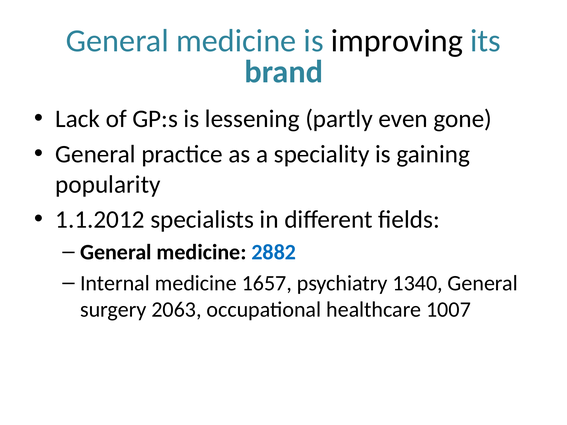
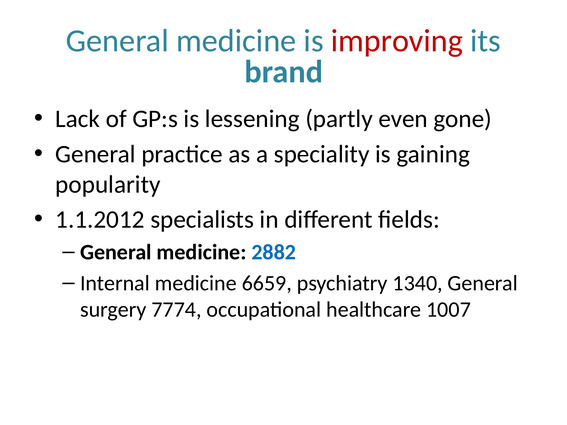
improving colour: black -> red
1657: 1657 -> 6659
2063: 2063 -> 7774
